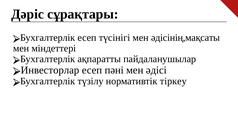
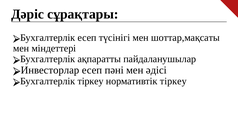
әдісінің,мақсаты: әдісінің,мақсаты -> шоттар,мақсаты
Бухгалтерлік түзілу: түзілу -> тіркеу
